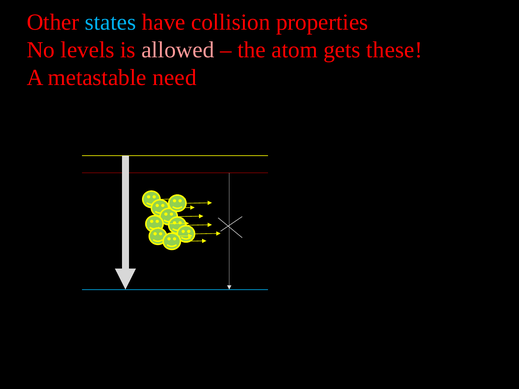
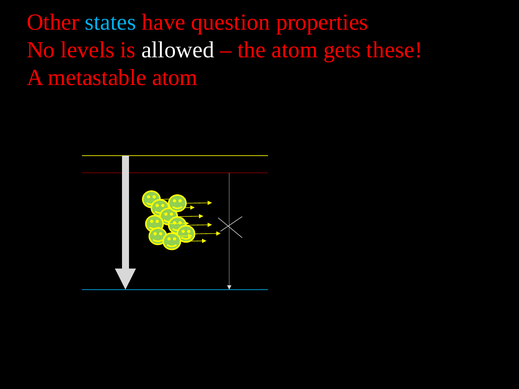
collision: collision -> question
allowed colour: pink -> white
metastable need: need -> atom
